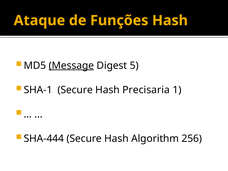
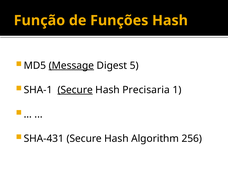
Ataque: Ataque -> Função
Secure at (75, 90) underline: none -> present
SHA-444: SHA-444 -> SHA-431
